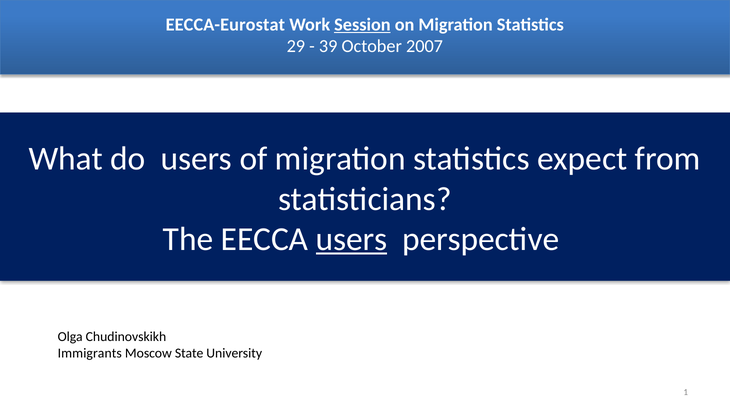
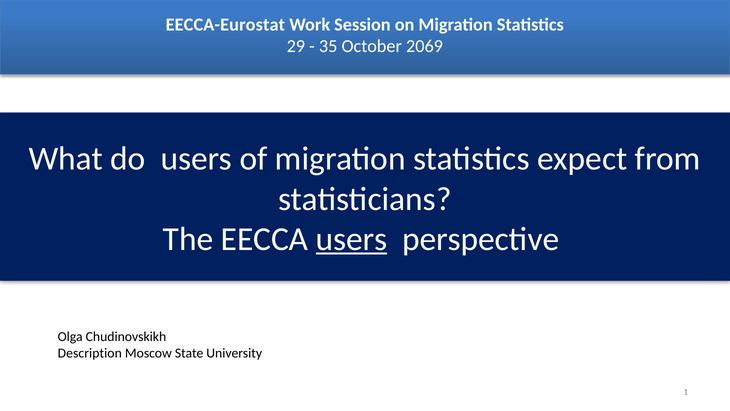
Session underline: present -> none
39: 39 -> 35
2007: 2007 -> 2069
Immigrants: Immigrants -> Description
